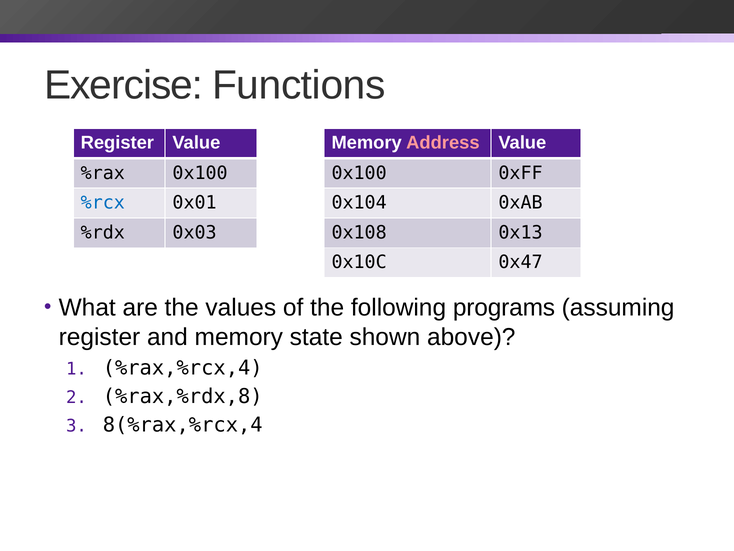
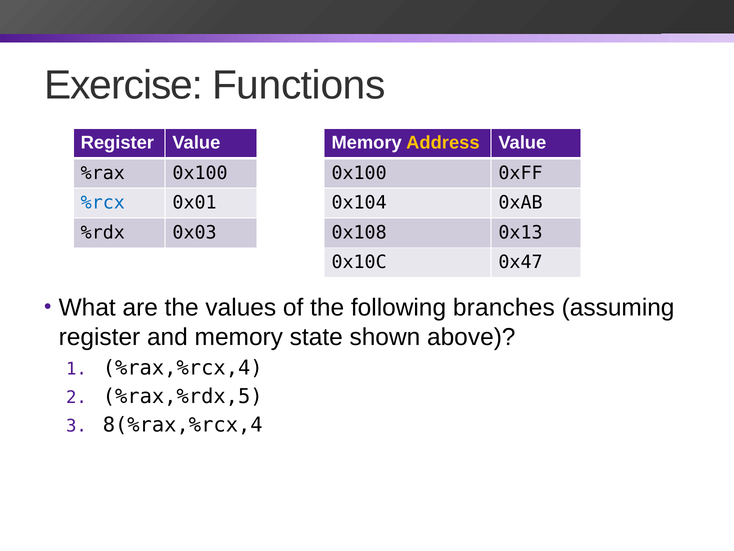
Address colour: pink -> yellow
programs: programs -> branches
%rax,%rdx,8: %rax,%rdx,8 -> %rax,%rdx,5
